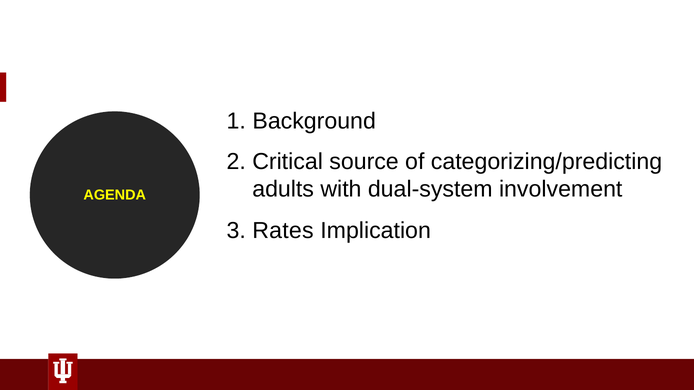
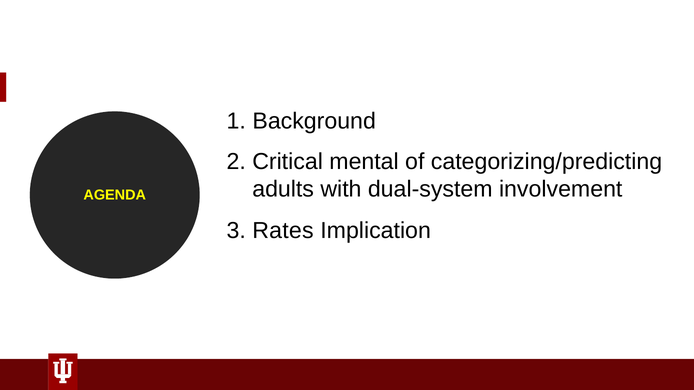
source: source -> mental
